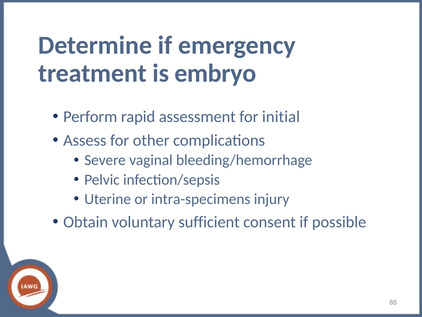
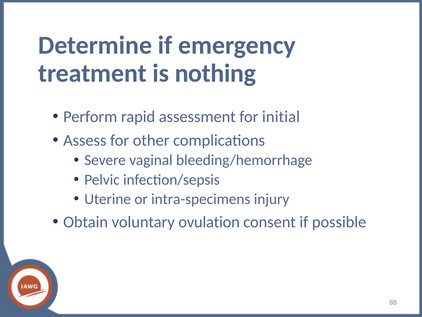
embryo: embryo -> nothing
sufficient: sufficient -> ovulation
